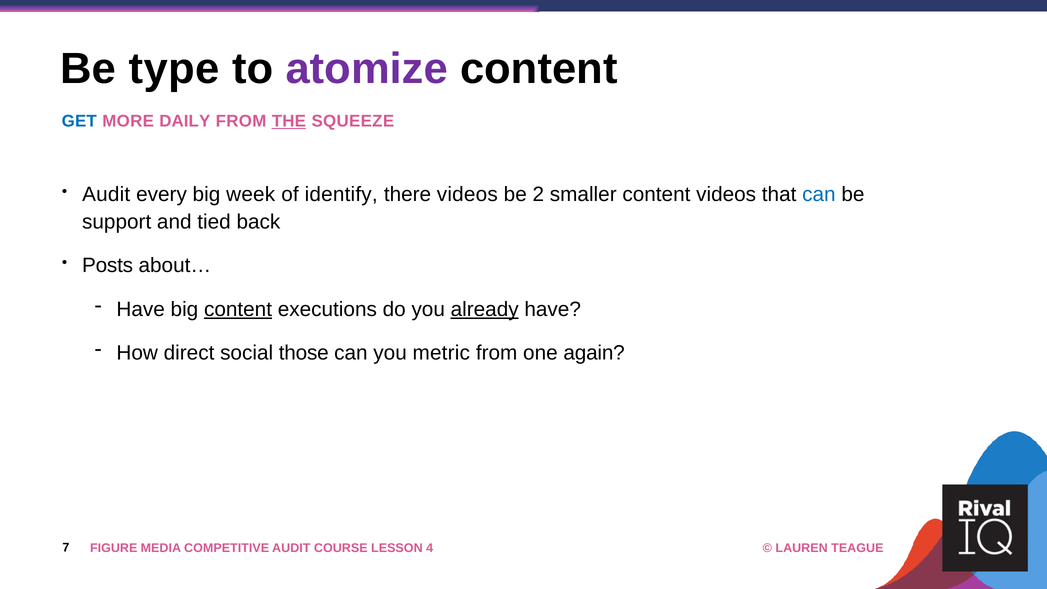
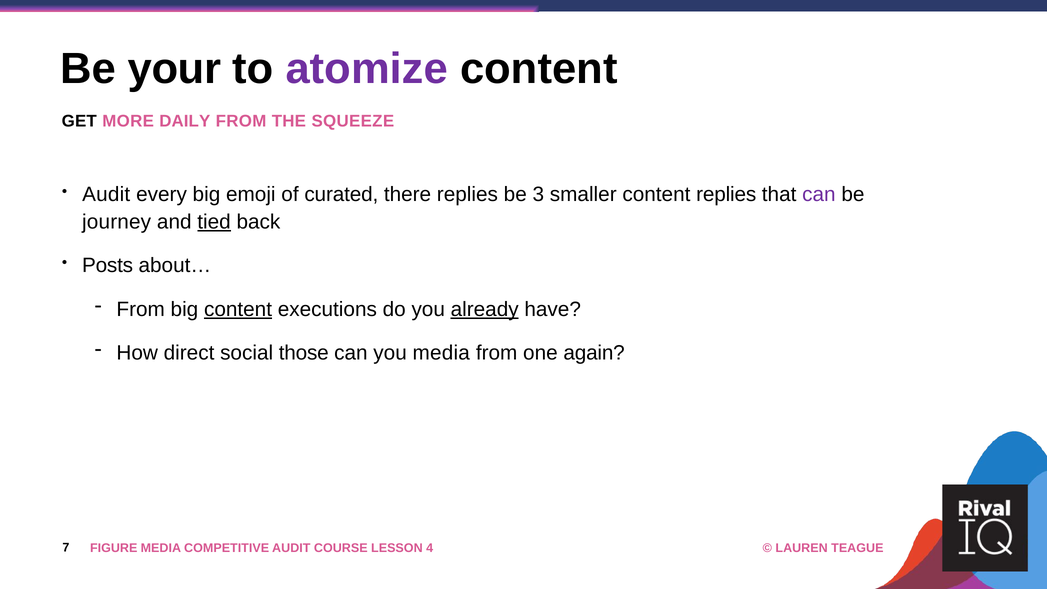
type: type -> your
GET colour: blue -> black
THE underline: present -> none
week: week -> emoji
identify: identify -> curated
there videos: videos -> replies
2: 2 -> 3
content videos: videos -> replies
can at (819, 194) colour: blue -> purple
support: support -> journey
tied underline: none -> present
Have at (141, 309): Have -> From
you metric: metric -> media
